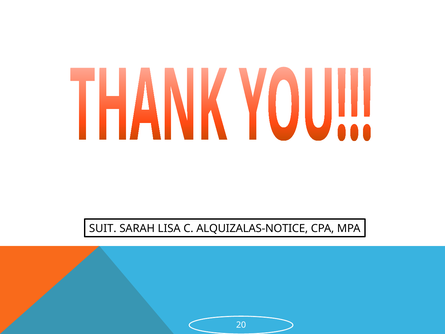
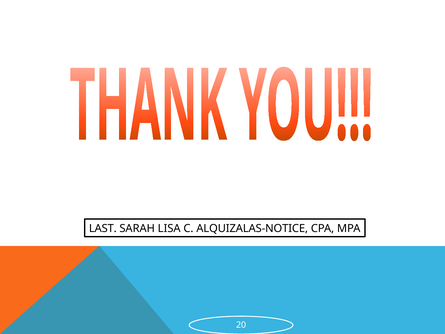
SUIT: SUIT -> LAST
